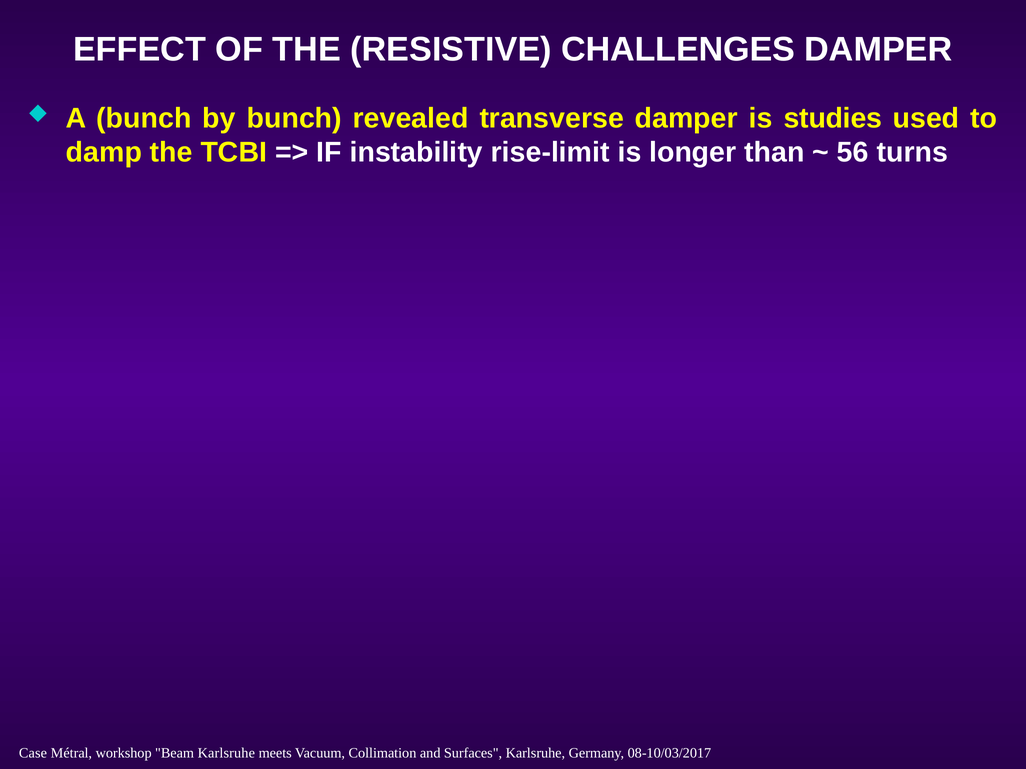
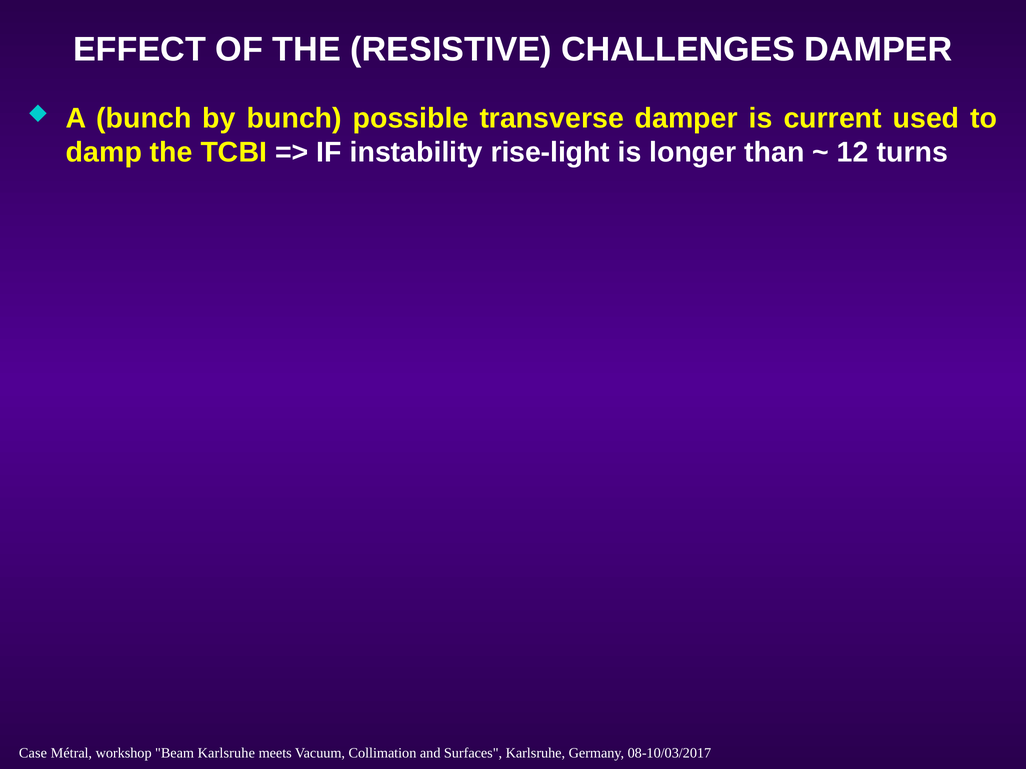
revealed: revealed -> possible
studies: studies -> current
rise-limit: rise-limit -> rise-light
56: 56 -> 12
